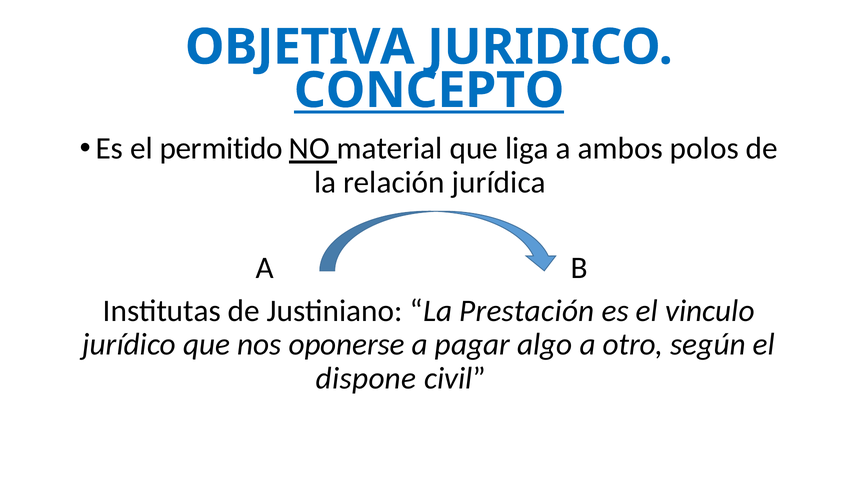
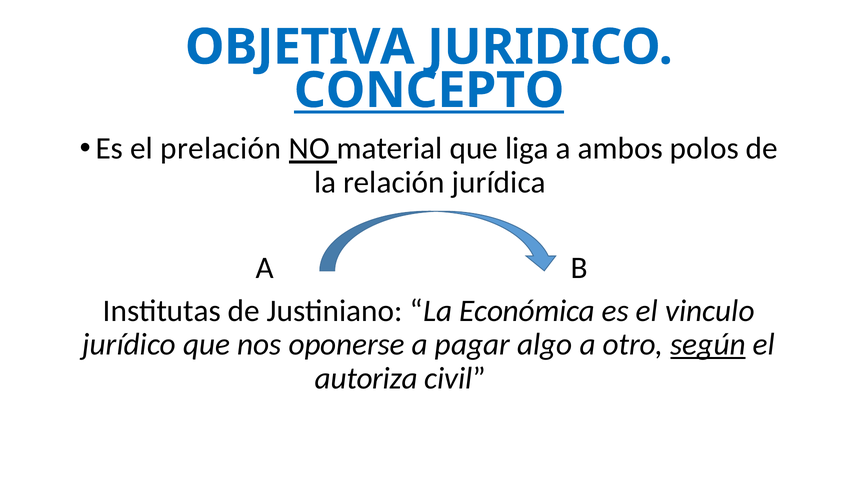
permitido: permitido -> prelación
Prestación: Prestación -> Económica
según underline: none -> present
dispone: dispone -> autoriza
